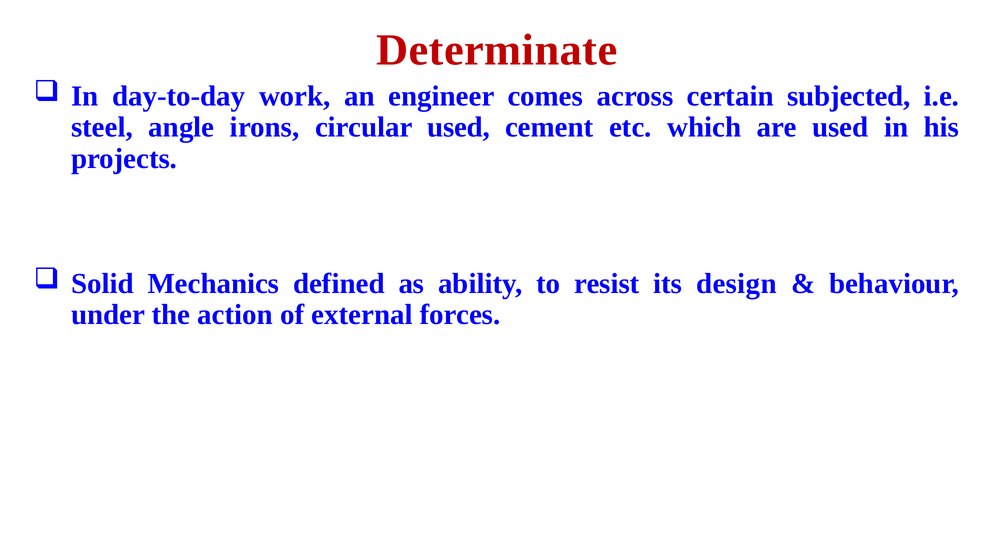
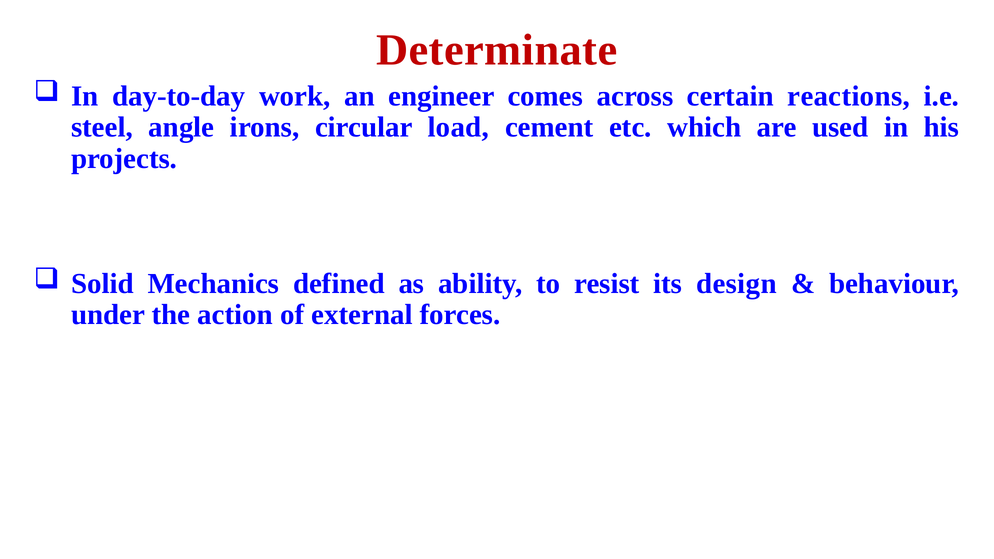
subjected: subjected -> reactions
circular used: used -> load
